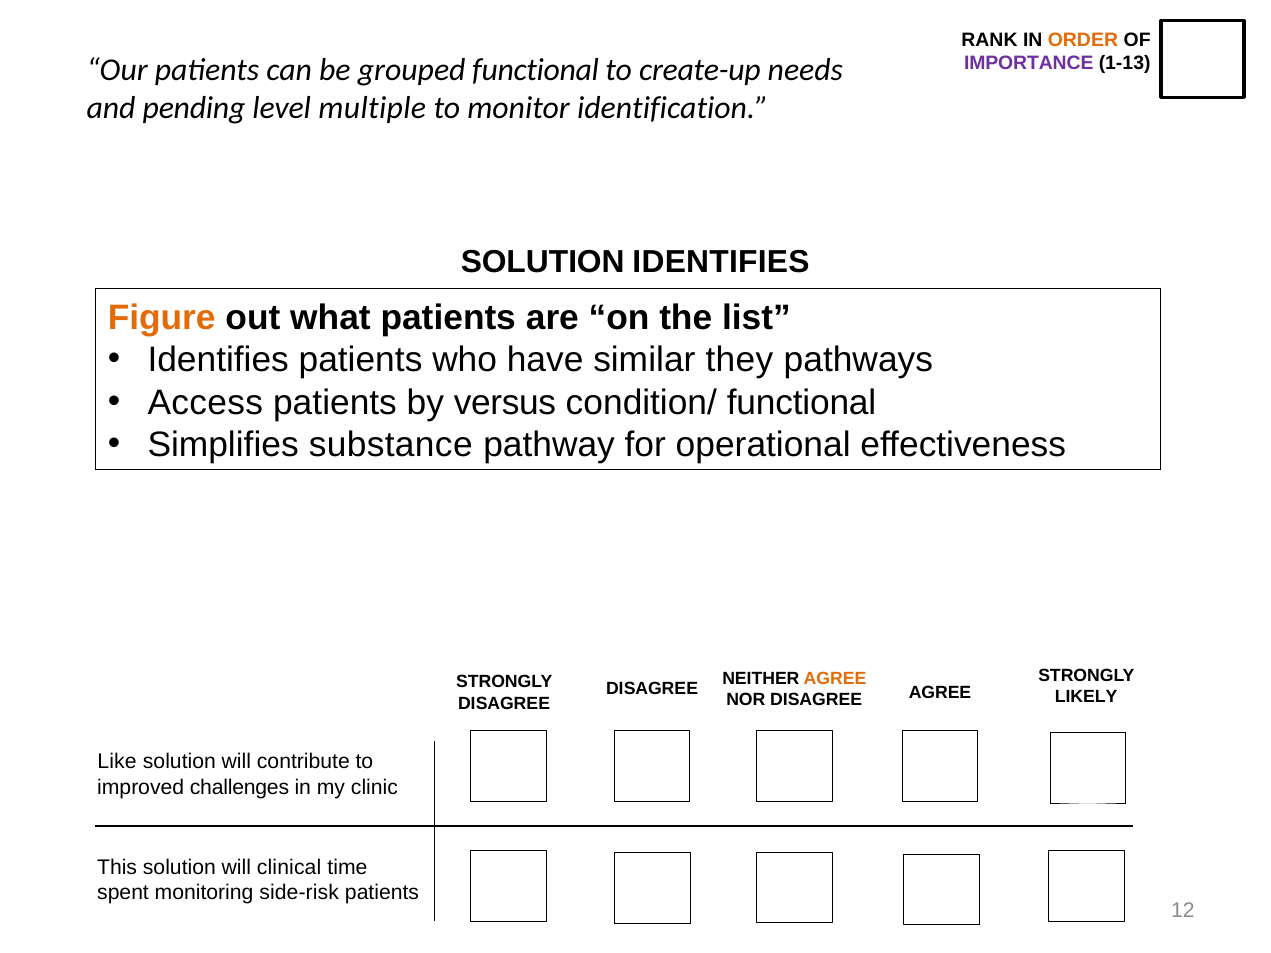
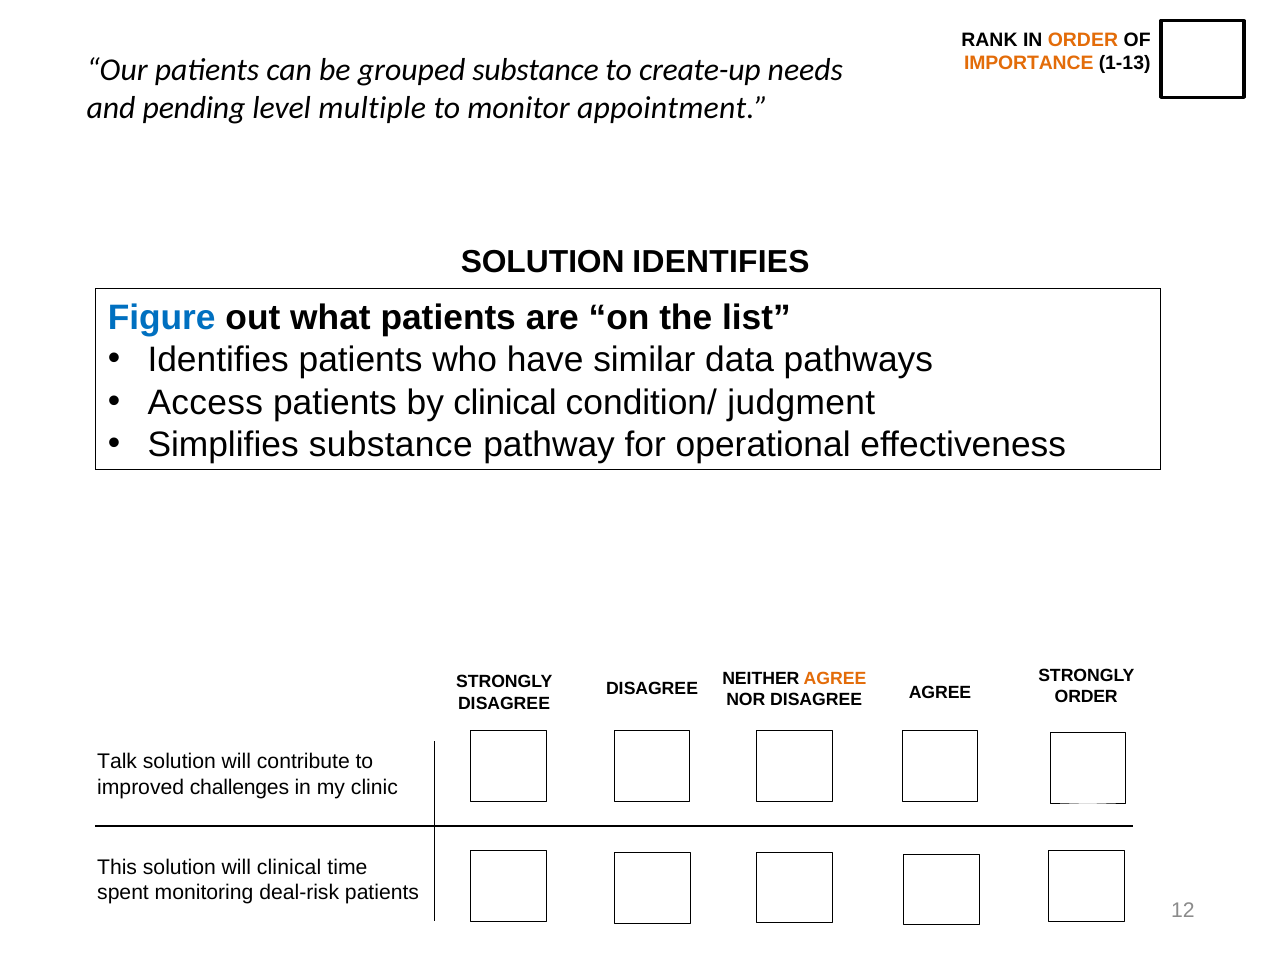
IMPORTANCE colour: purple -> orange
grouped functional: functional -> substance
identification: identification -> appointment
Figure colour: orange -> blue
they: they -> data
by versus: versus -> clinical
condition/ functional: functional -> judgment
LIKELY at (1086, 697): LIKELY -> ORDER
Like: Like -> Talk
side-risk: side-risk -> deal-risk
